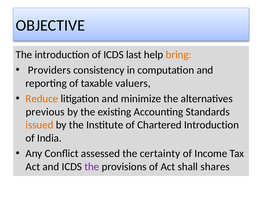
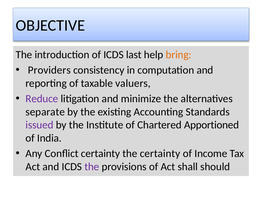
Reduce colour: orange -> purple
previous: previous -> separate
issued colour: orange -> purple
Chartered Introduction: Introduction -> Apportioned
Conflict assessed: assessed -> certainty
shares: shares -> should
